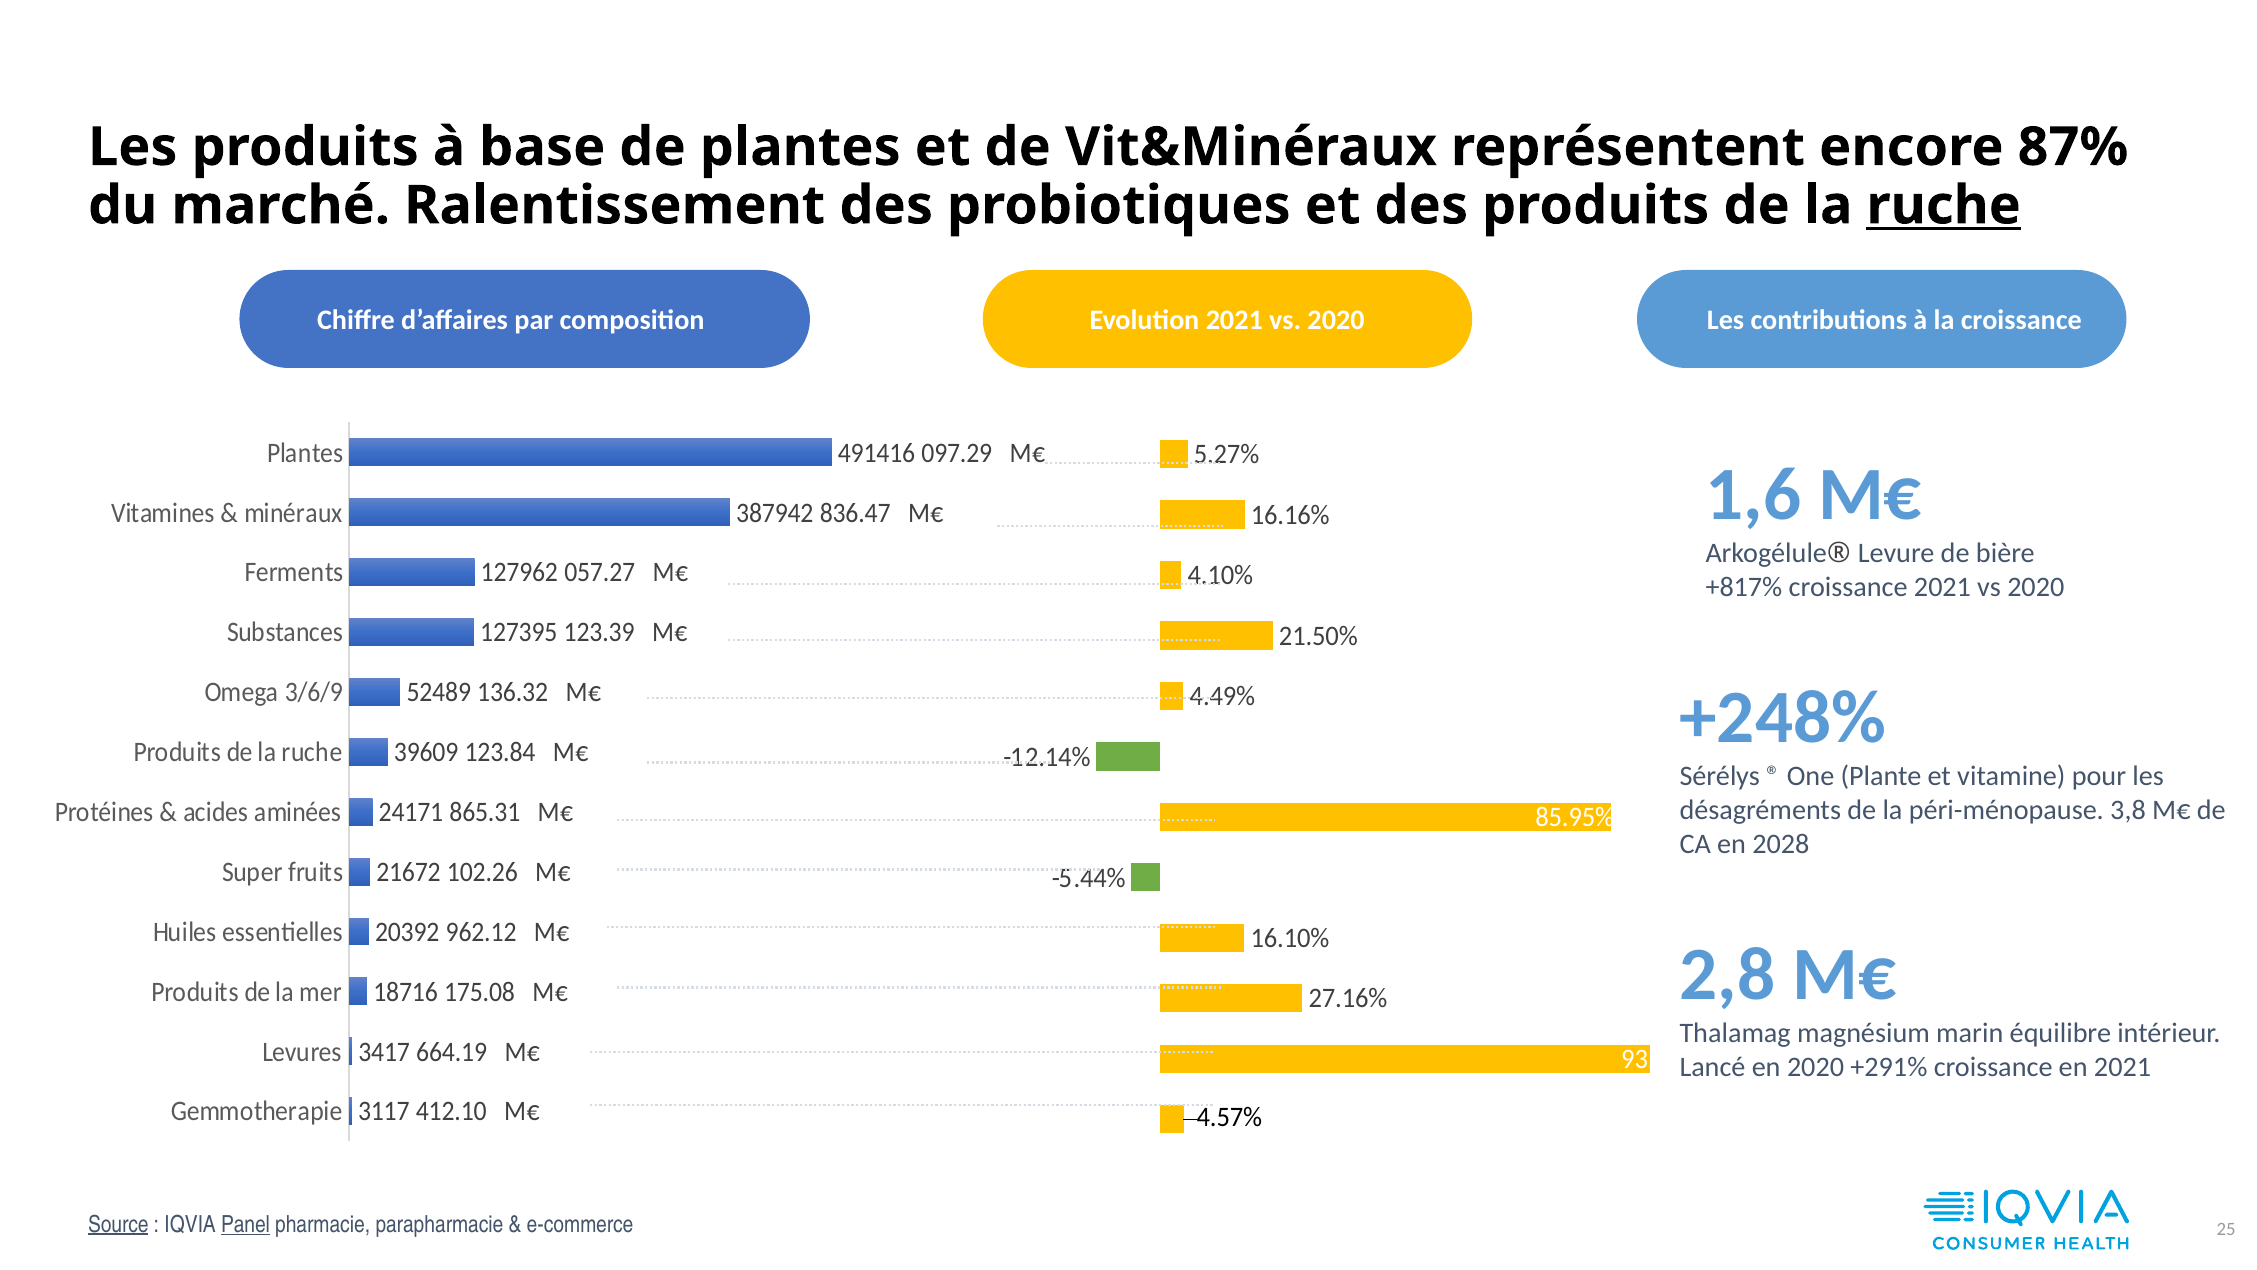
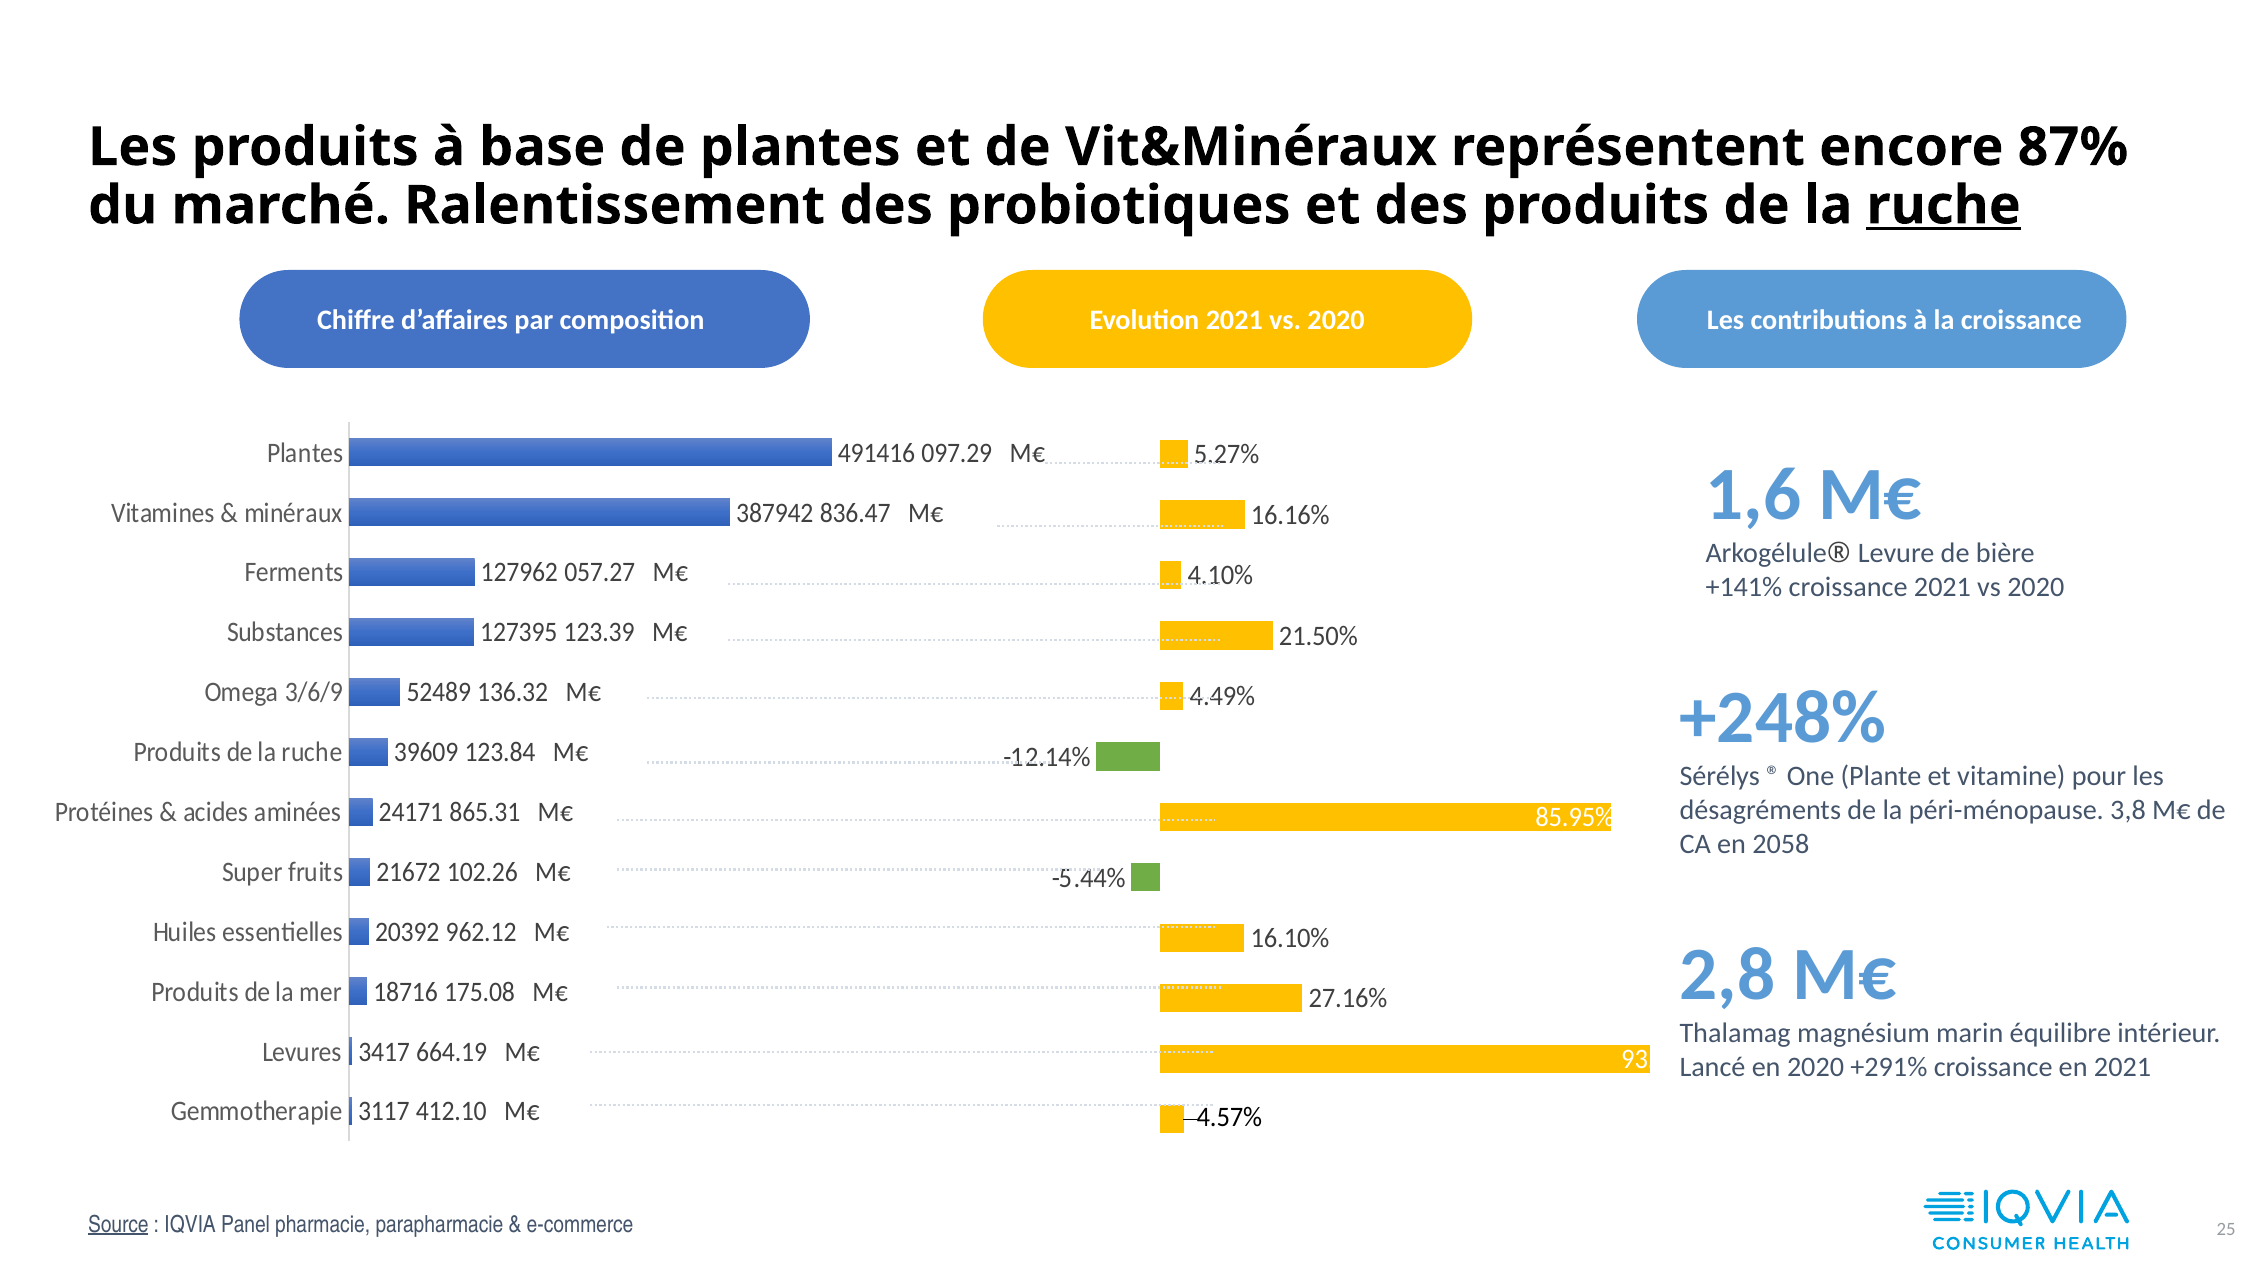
+817%: +817% -> +141%
2028: 2028 -> 2058
Panel underline: present -> none
